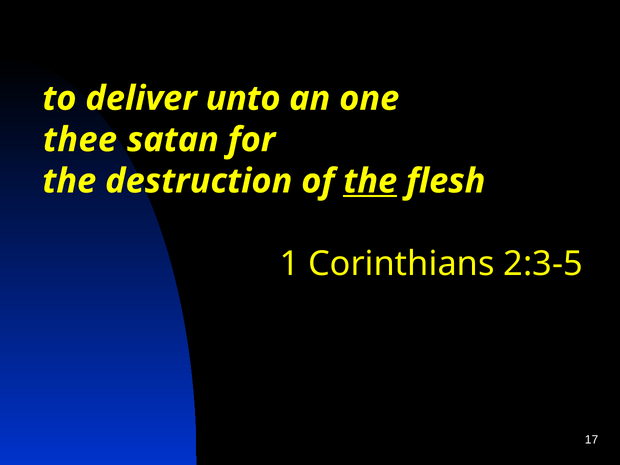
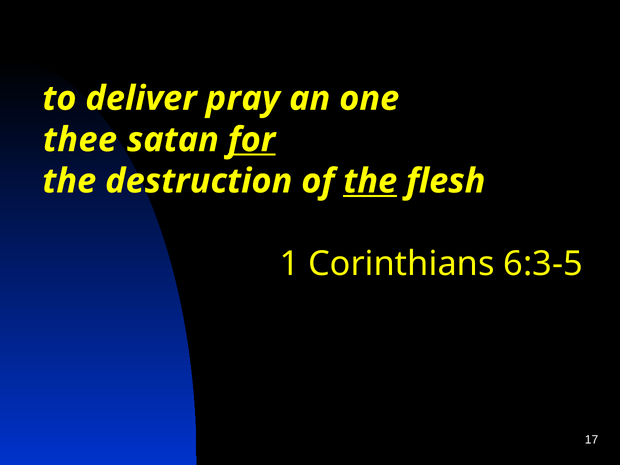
unto: unto -> pray
for underline: none -> present
2:3-5: 2:3-5 -> 6:3-5
